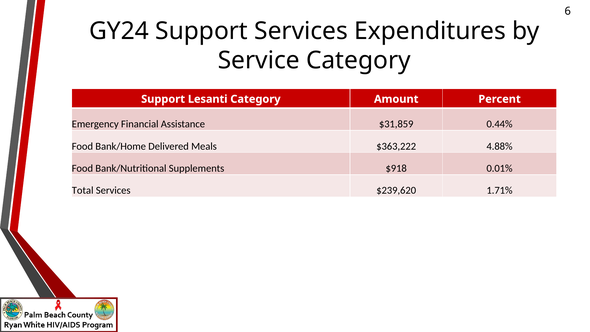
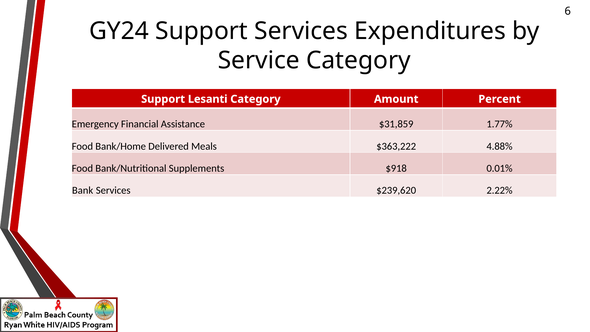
0.44%: 0.44% -> 1.77%
Total: Total -> Bank
1.71%: 1.71% -> 2.22%
